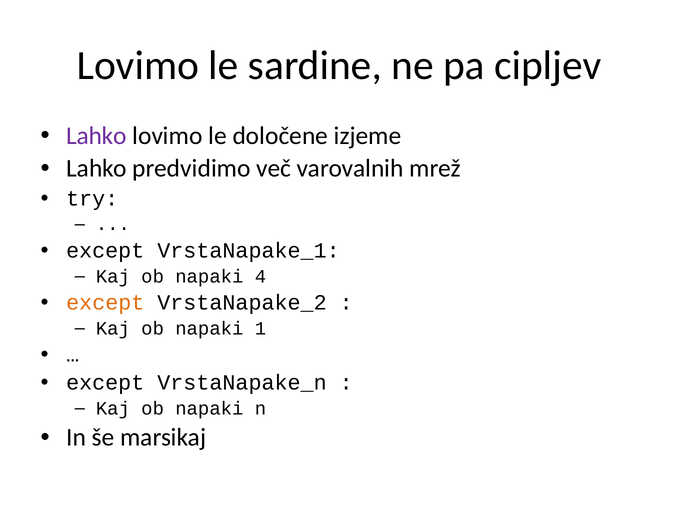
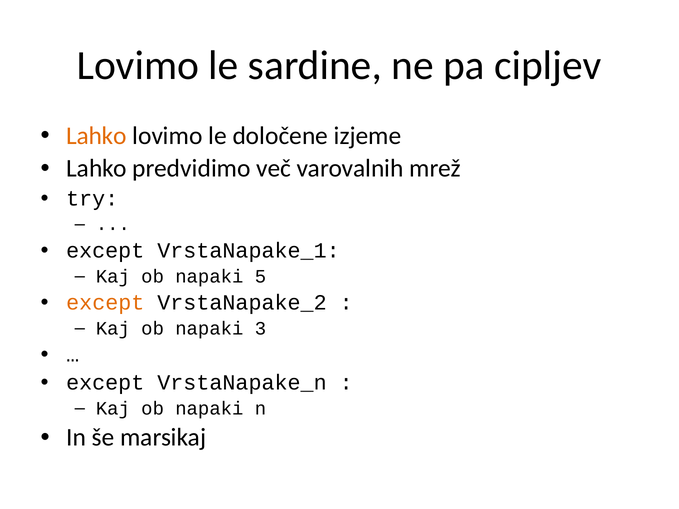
Lahko at (97, 136) colour: purple -> orange
4: 4 -> 5
1: 1 -> 3
